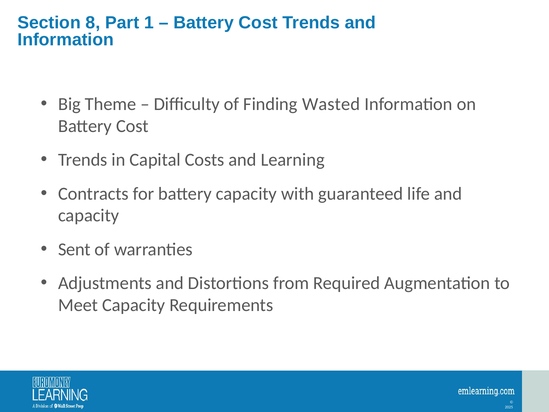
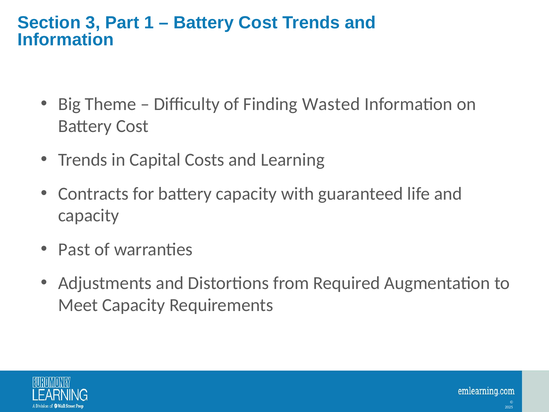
8: 8 -> 3
Sent: Sent -> Past
